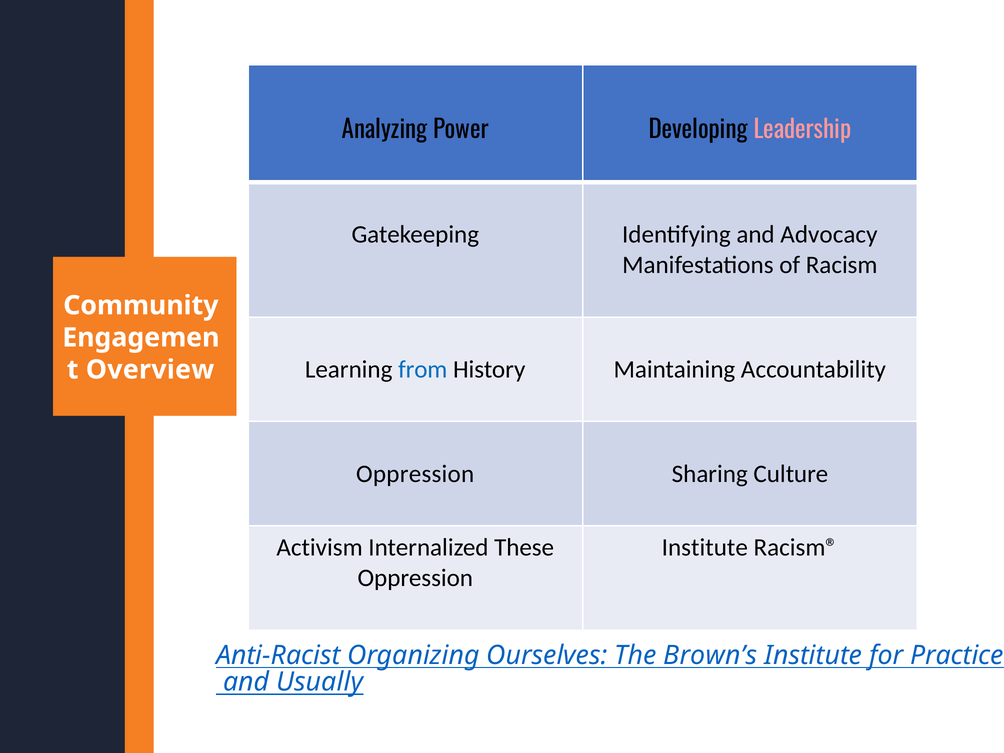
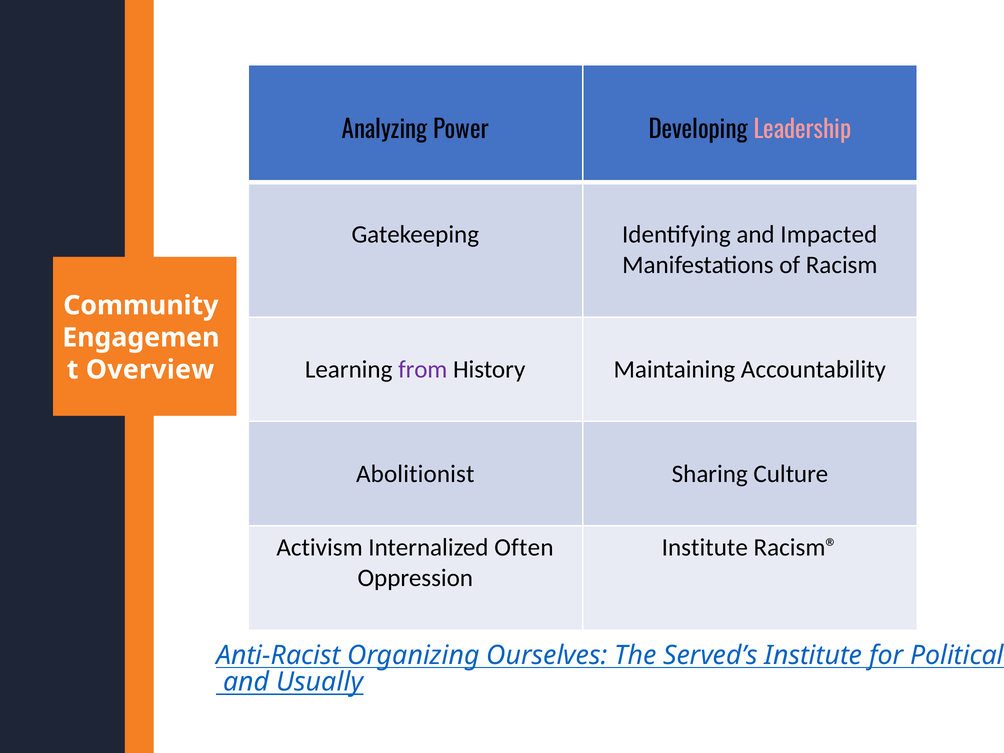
Advocacy: Advocacy -> Impacted
from colour: blue -> purple
Oppression at (415, 474): Oppression -> Abolitionist
These: These -> Often
Brown’s: Brown’s -> Served’s
Practice: Practice -> Political
